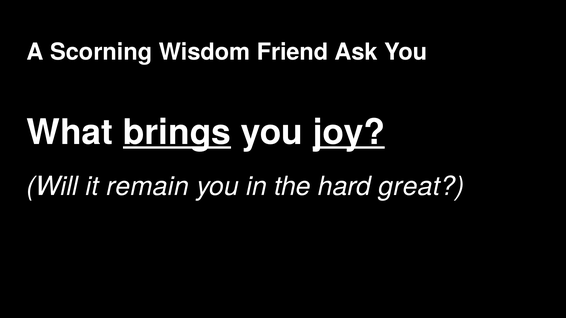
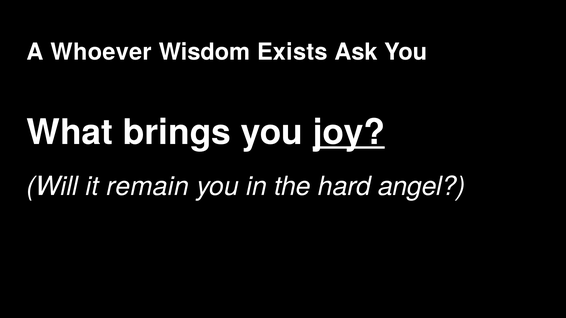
Scorning: Scorning -> Whoever
Friend: Friend -> Exists
brings underline: present -> none
great: great -> angel
